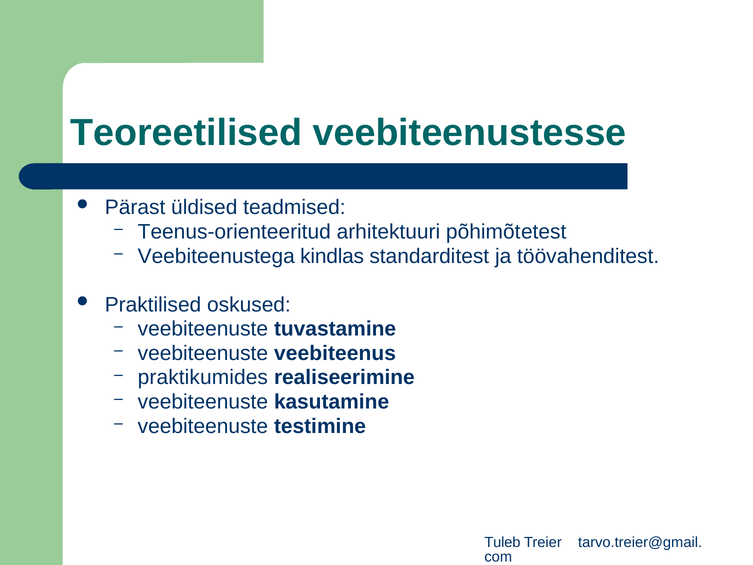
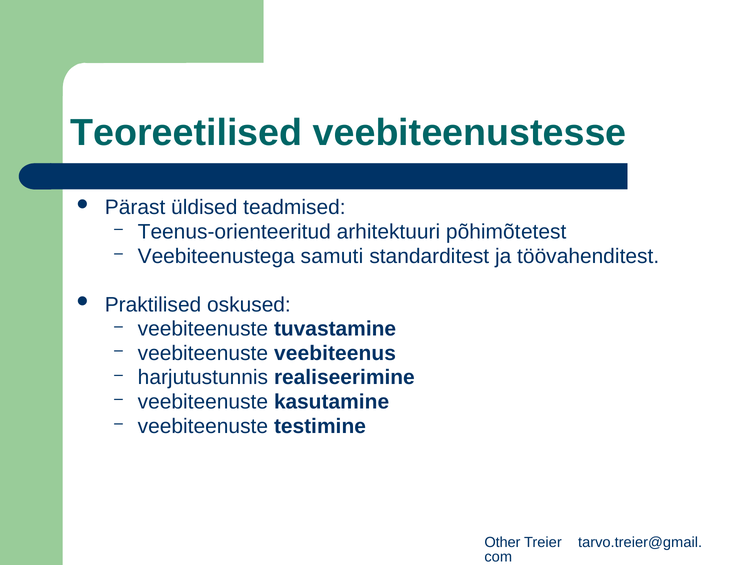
kindlas: kindlas -> samuti
praktikumides: praktikumides -> harjutustunnis
Tuleb: Tuleb -> Other
